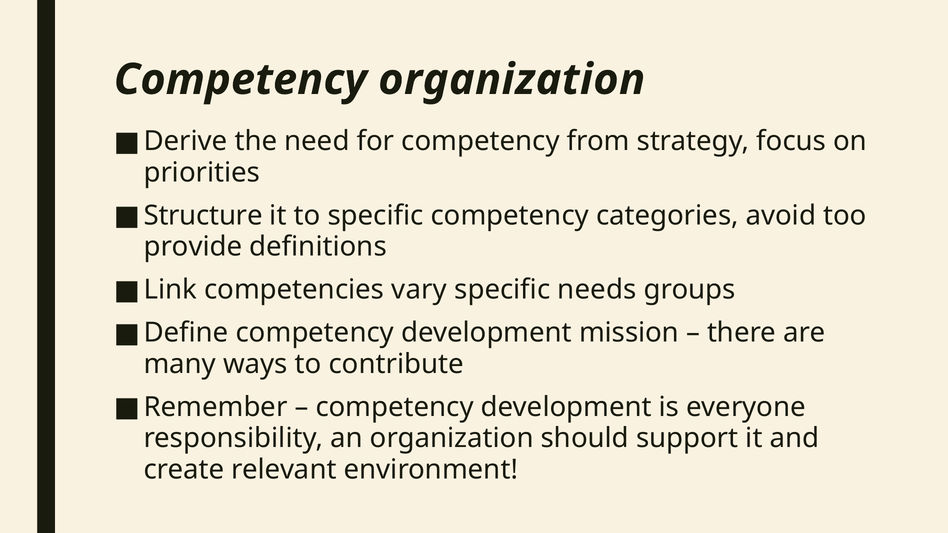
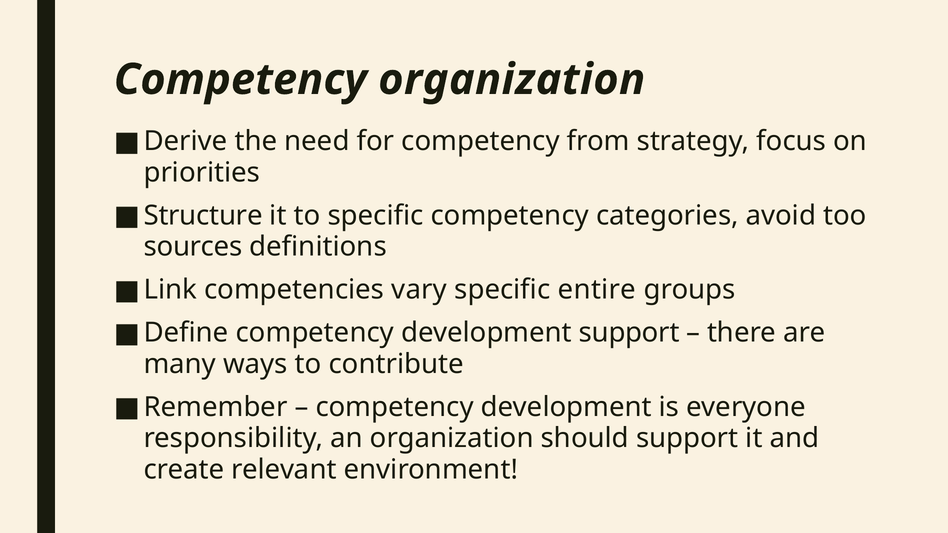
provide: provide -> sources
needs: needs -> entire
development mission: mission -> support
